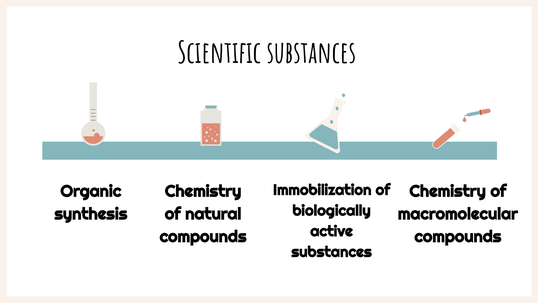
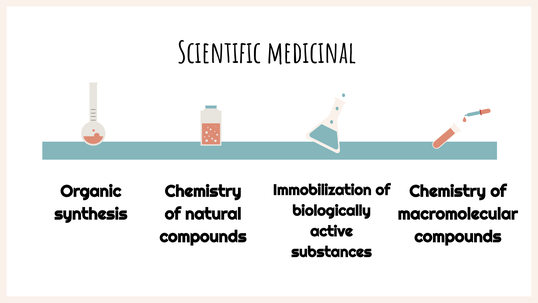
Scientific substances: substances -> medicinal
